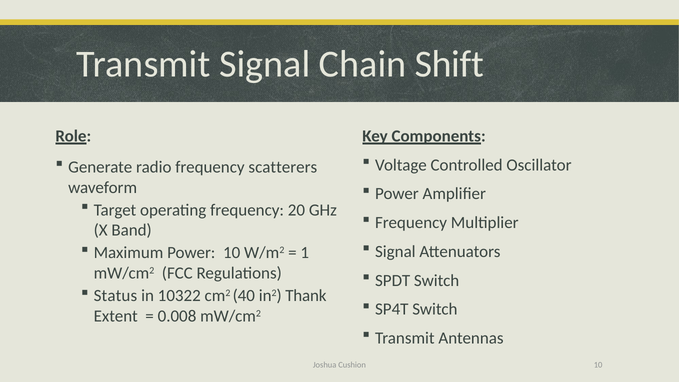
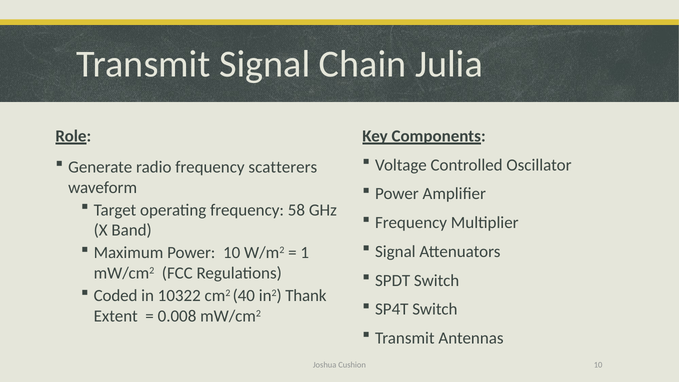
Shift: Shift -> Julia
20: 20 -> 58
Status: Status -> Coded
